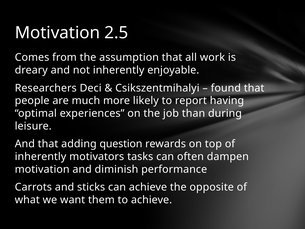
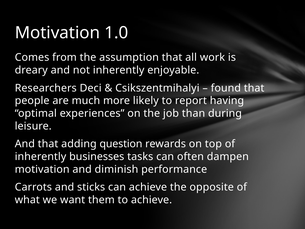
2.5: 2.5 -> 1.0
motivators: motivators -> businesses
